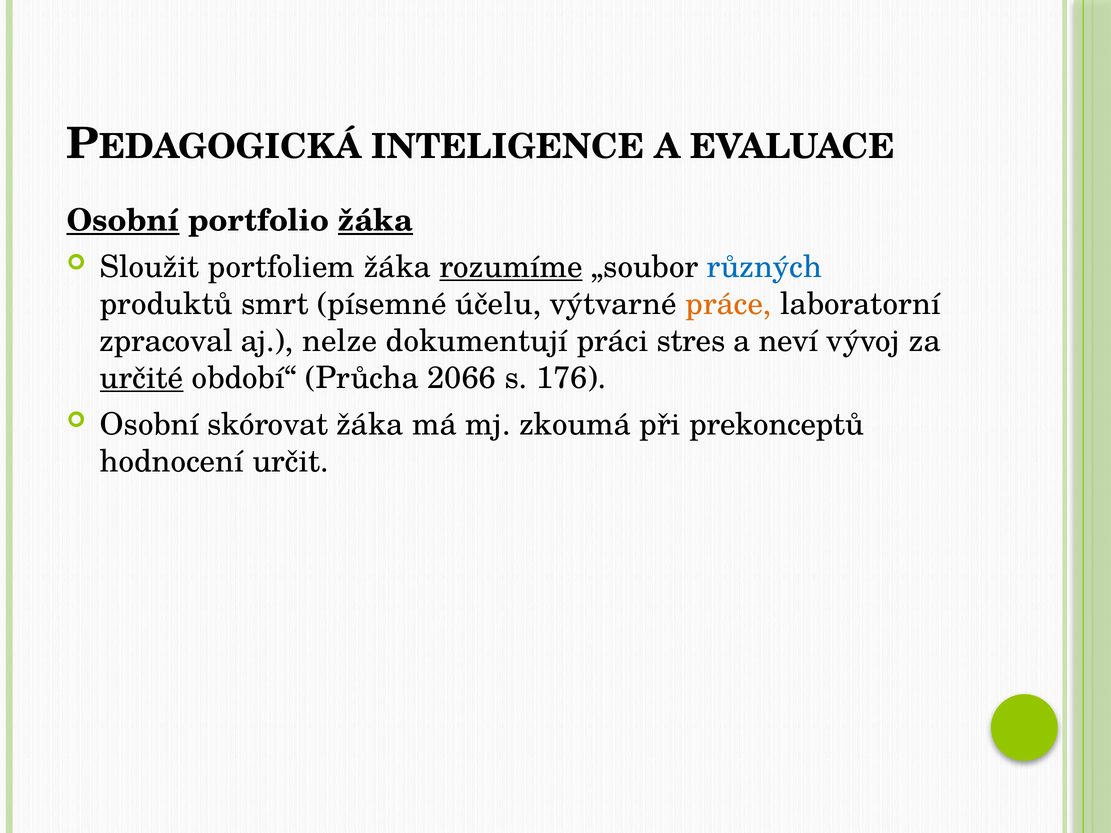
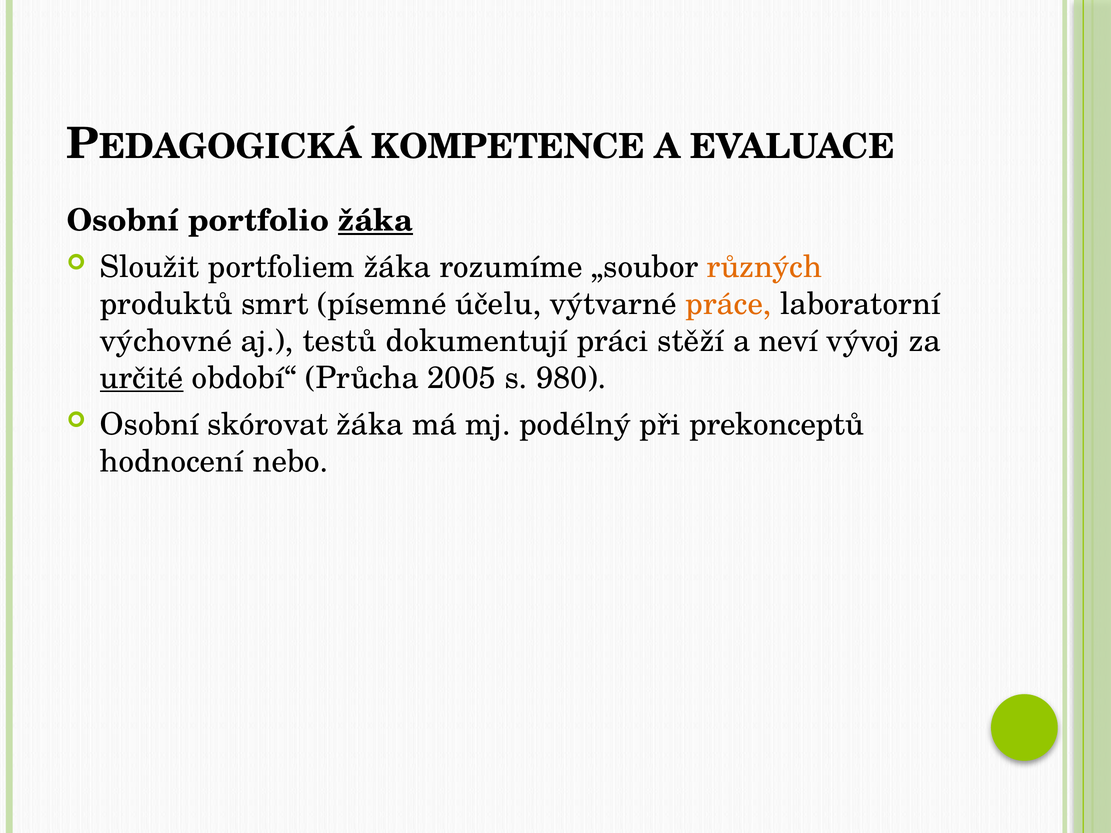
INTELIGENCE: INTELIGENCE -> KOMPETENCE
Osobní at (123, 221) underline: present -> none
rozumíme underline: present -> none
různých colour: blue -> orange
zpracoval: zpracoval -> výchovné
nelze: nelze -> testů
stres: stres -> stěží
2066: 2066 -> 2005
176: 176 -> 980
zkoumá: zkoumá -> podélný
určit: určit -> nebo
